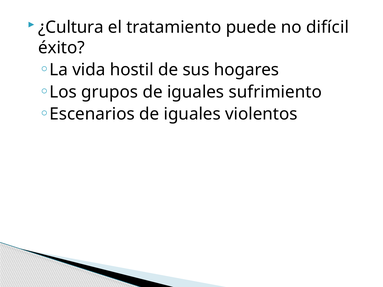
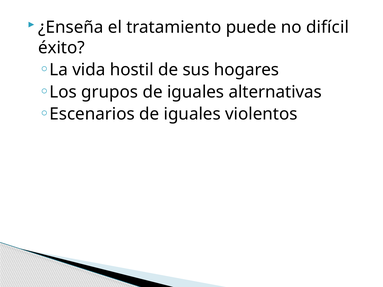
¿Cultura: ¿Cultura -> ¿Enseña
sufrimiento: sufrimiento -> alternativas
